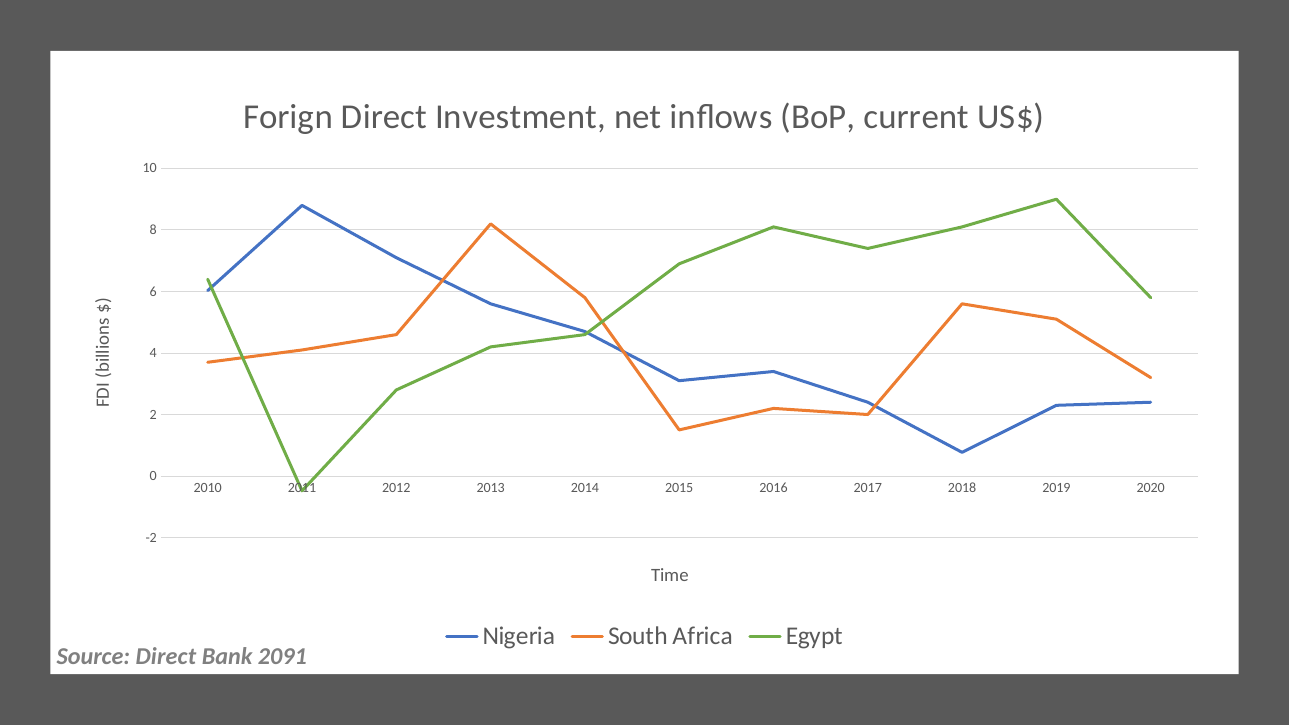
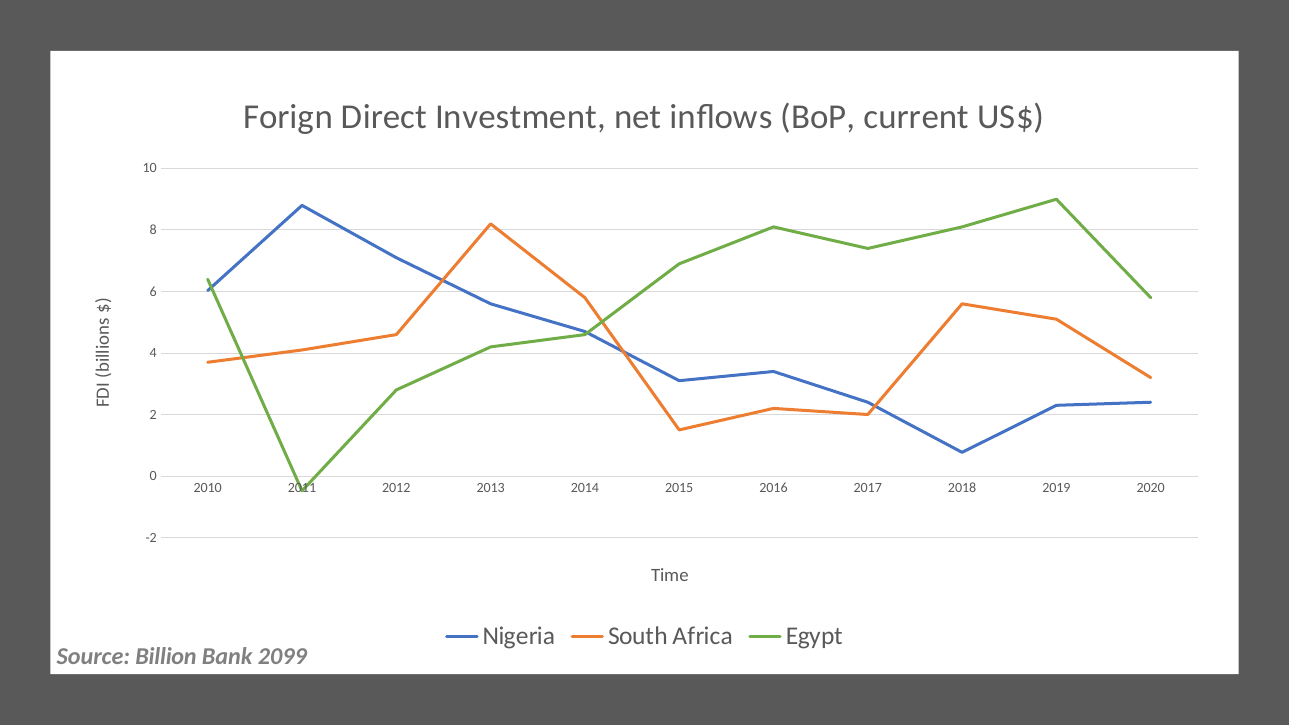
Source Direct: Direct -> Billion
2091: 2091 -> 2099
